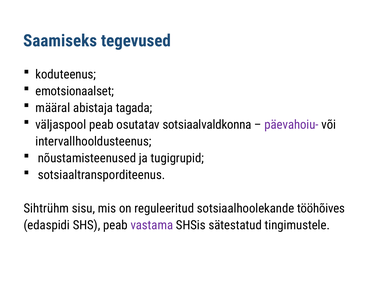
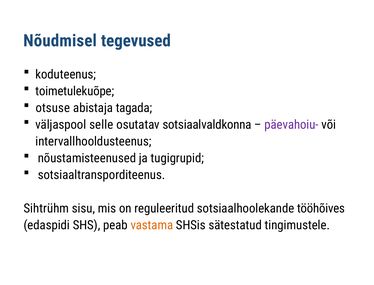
Saamiseks: Saamiseks -> Nõudmisel
emotsionaalset: emotsionaalset -> toimetulekuõpe
määral: määral -> otsuse
väljaspool peab: peab -> selle
vastama colour: purple -> orange
